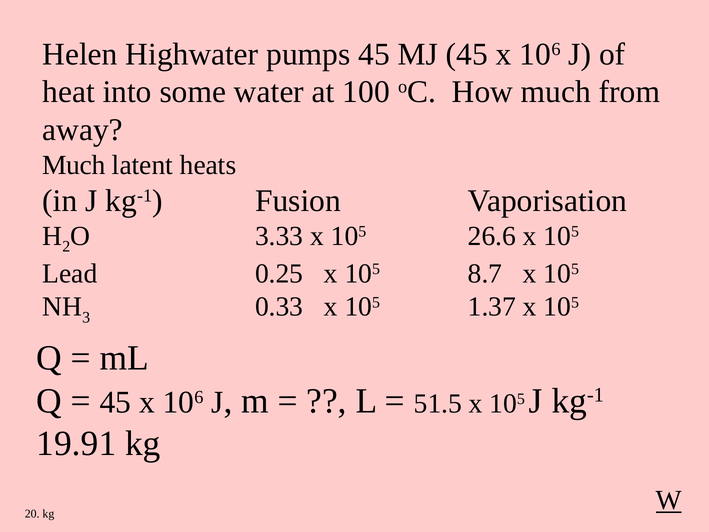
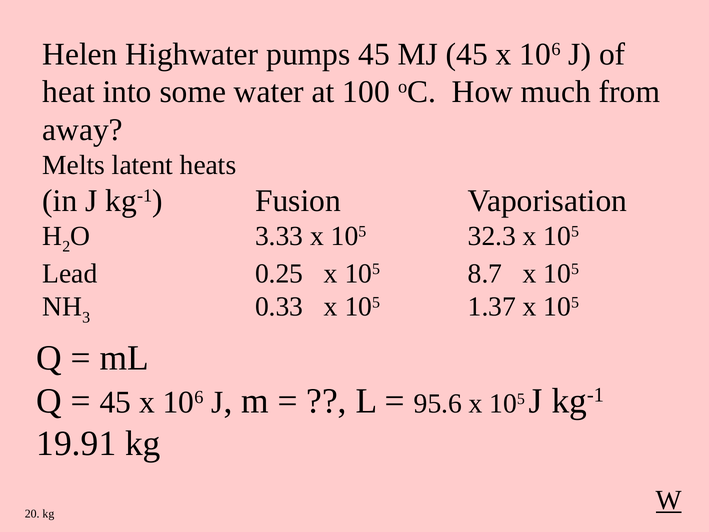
Much at (74, 165): Much -> Melts
26.6: 26.6 -> 32.3
51.5: 51.5 -> 95.6
